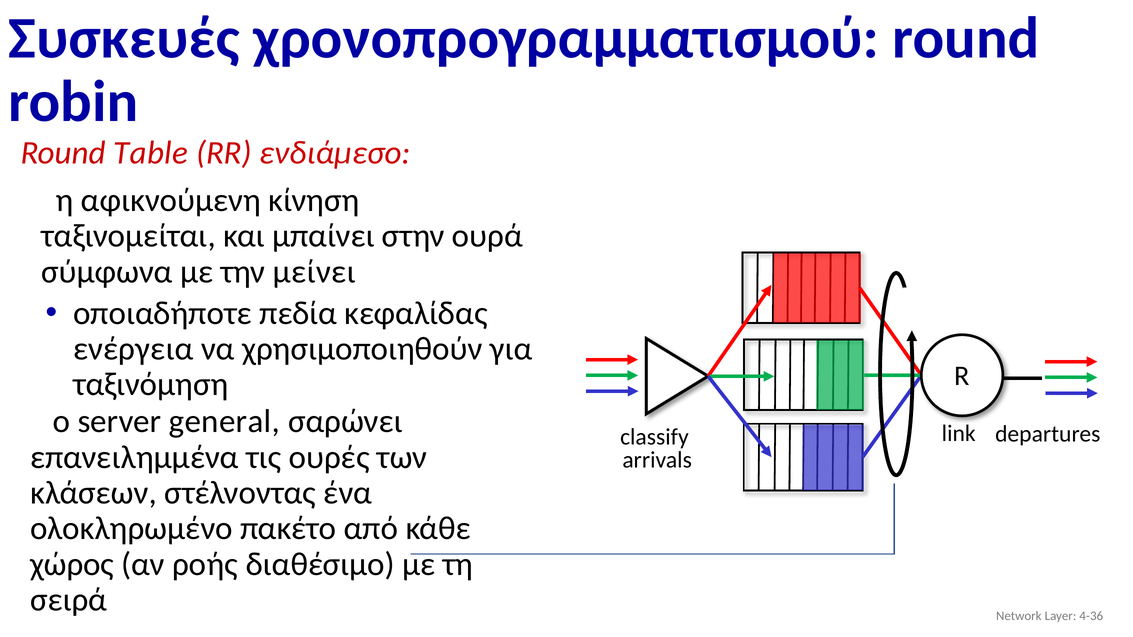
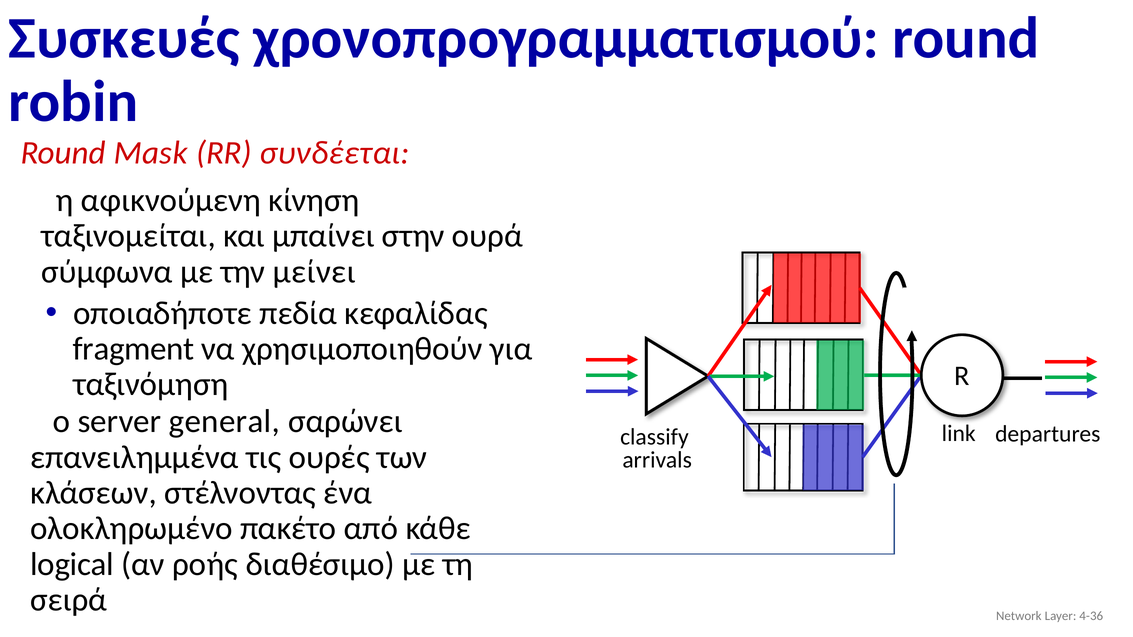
Table: Table -> Mask
ενδιάμεσο: ενδιάμεσο -> συνδέεται
ενέργεια: ενέργεια -> fragment
χώρος: χώρος -> logical
